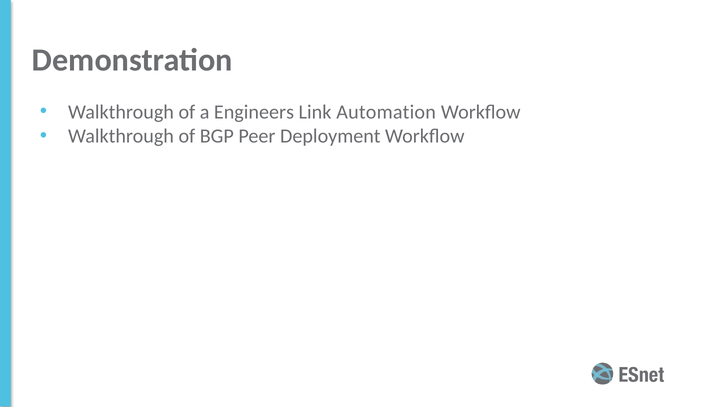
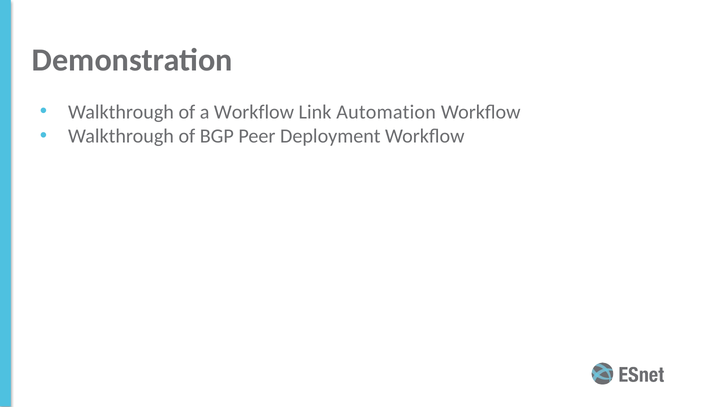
a Engineers: Engineers -> Workflow
